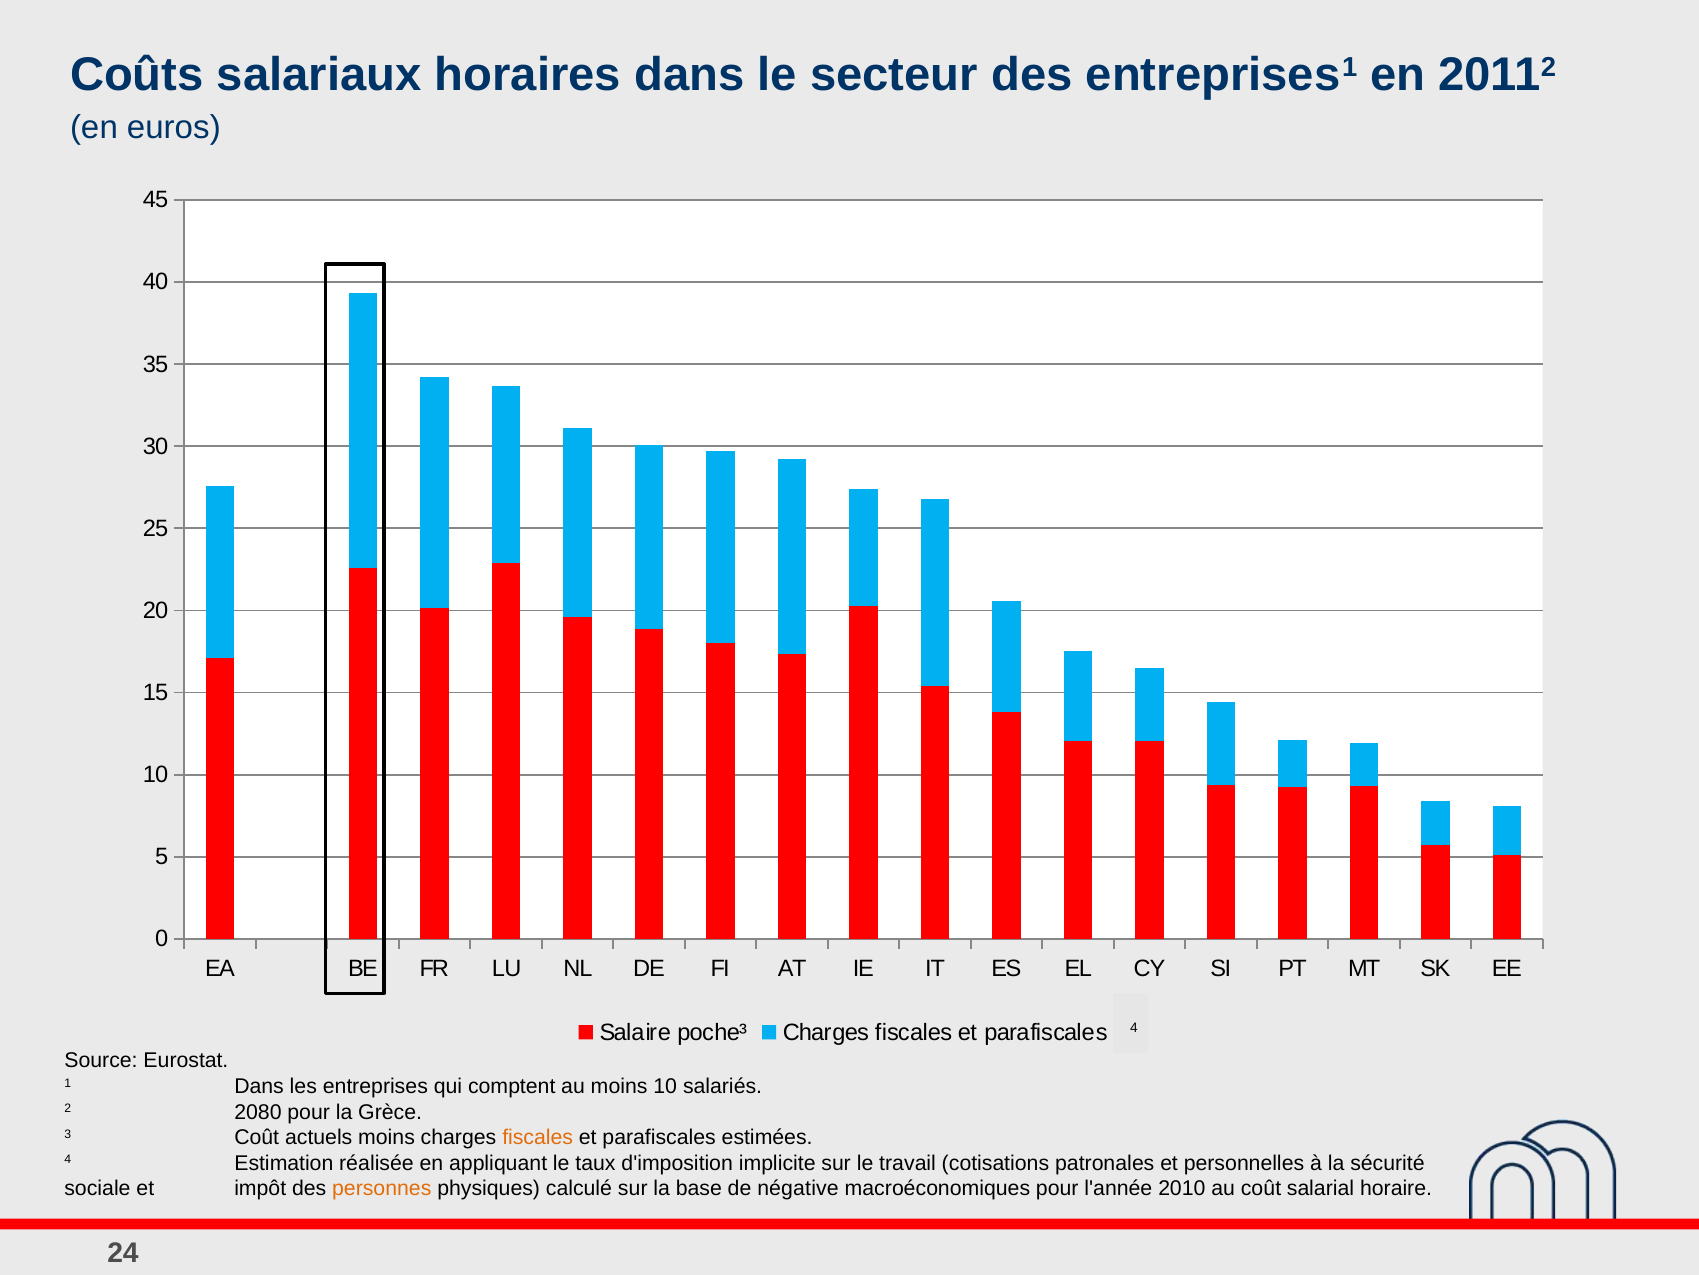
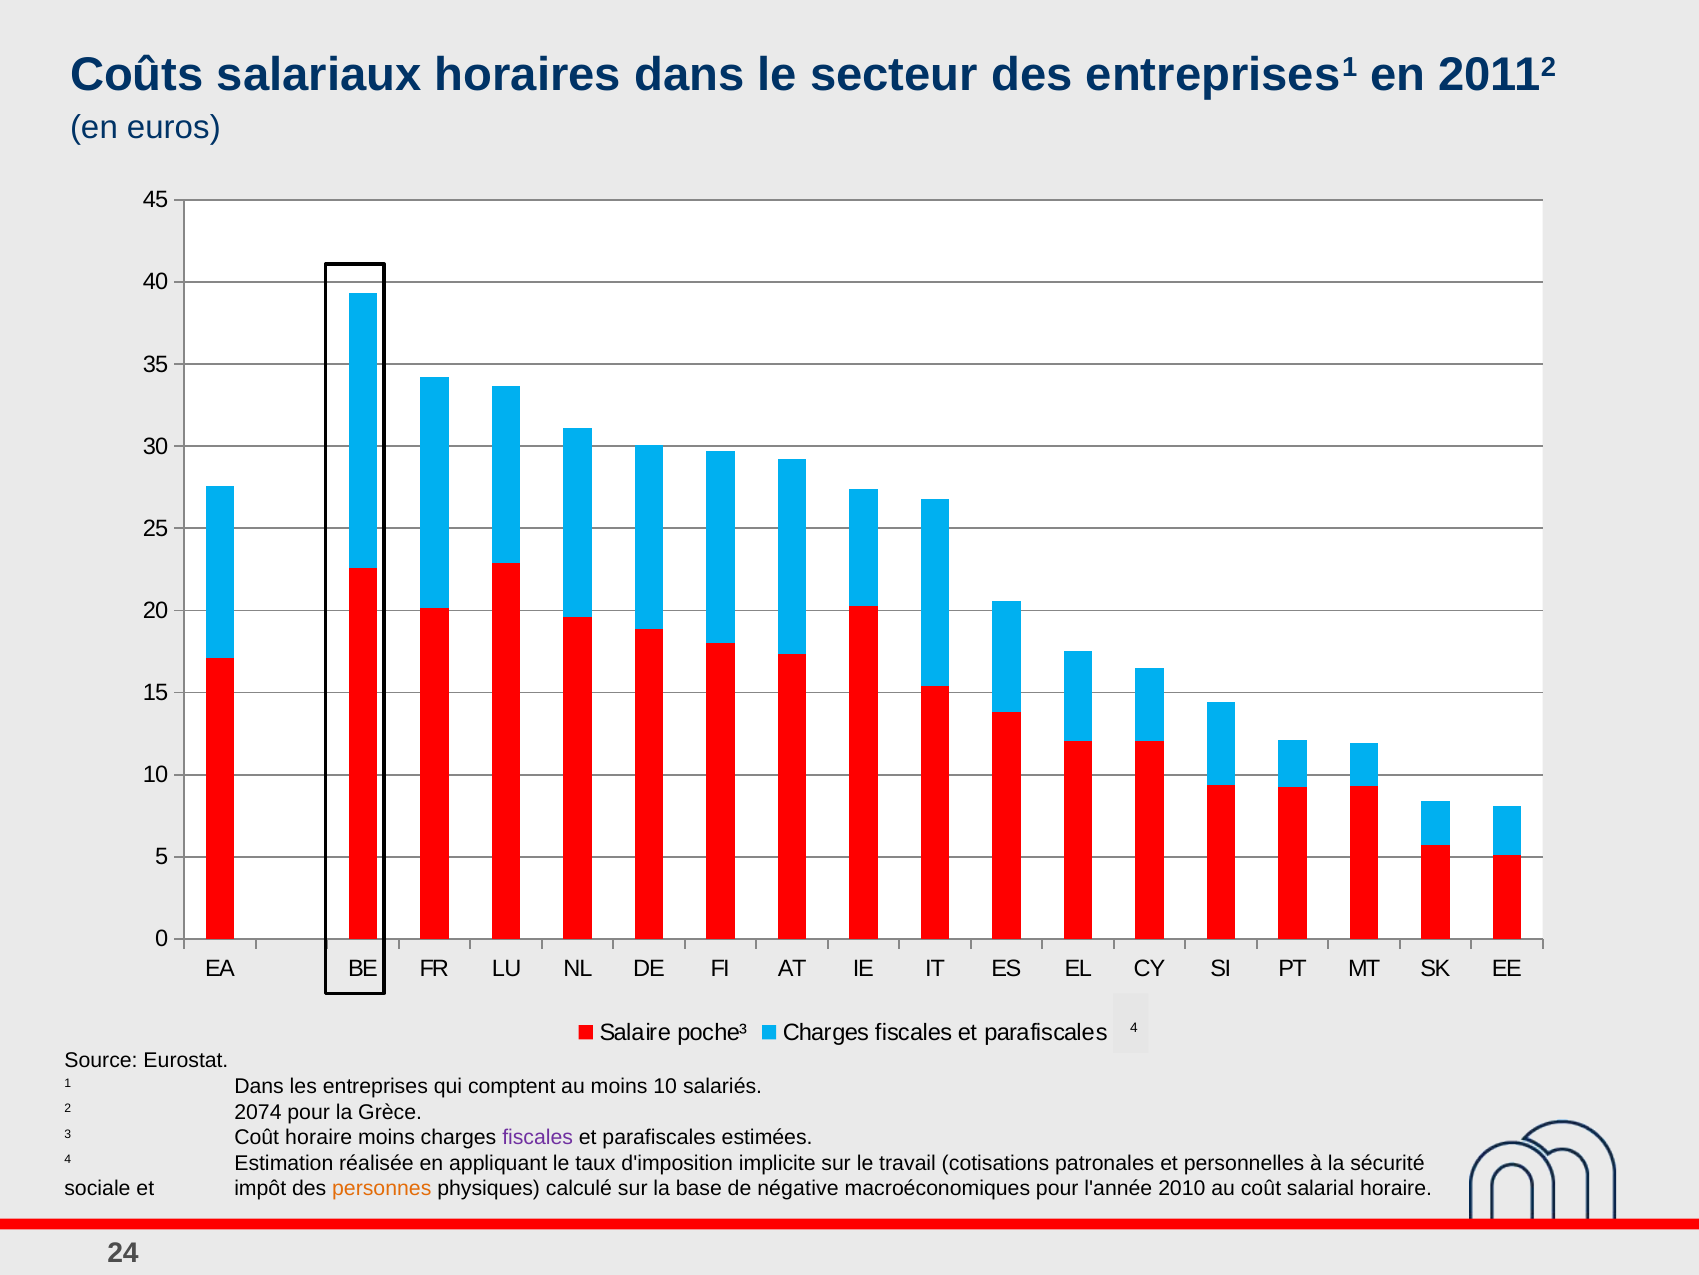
2080: 2080 -> 2074
Coût actuels: actuels -> horaire
fiscales at (538, 1137) colour: orange -> purple
